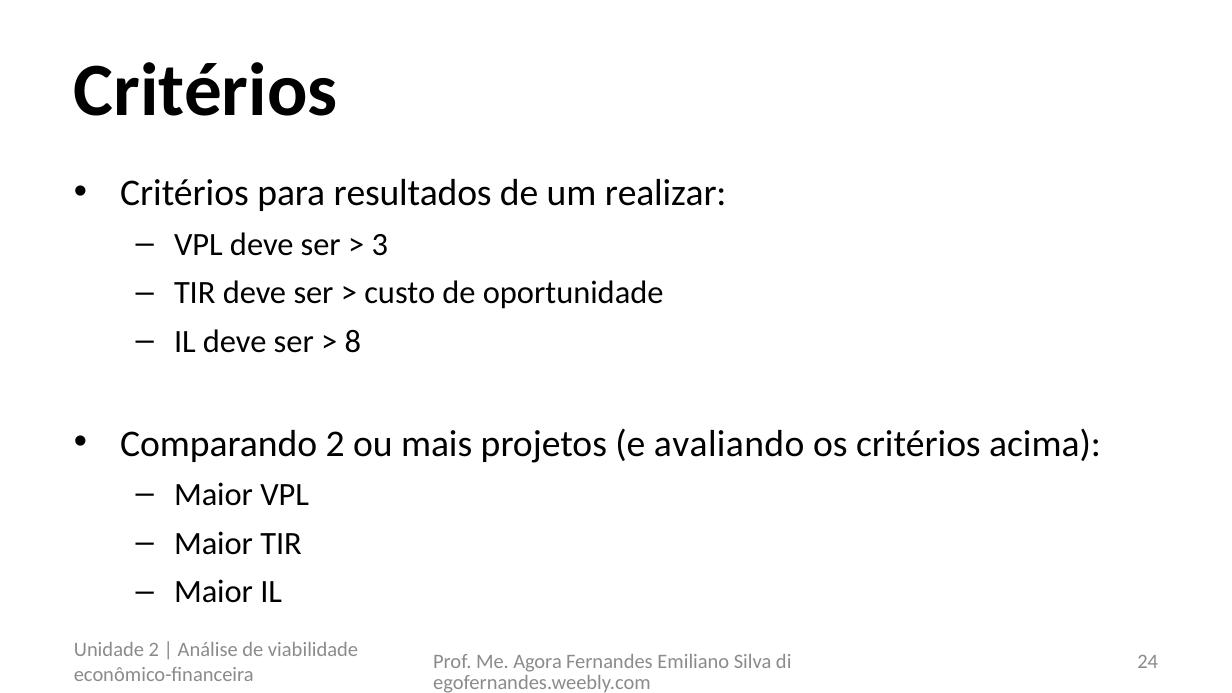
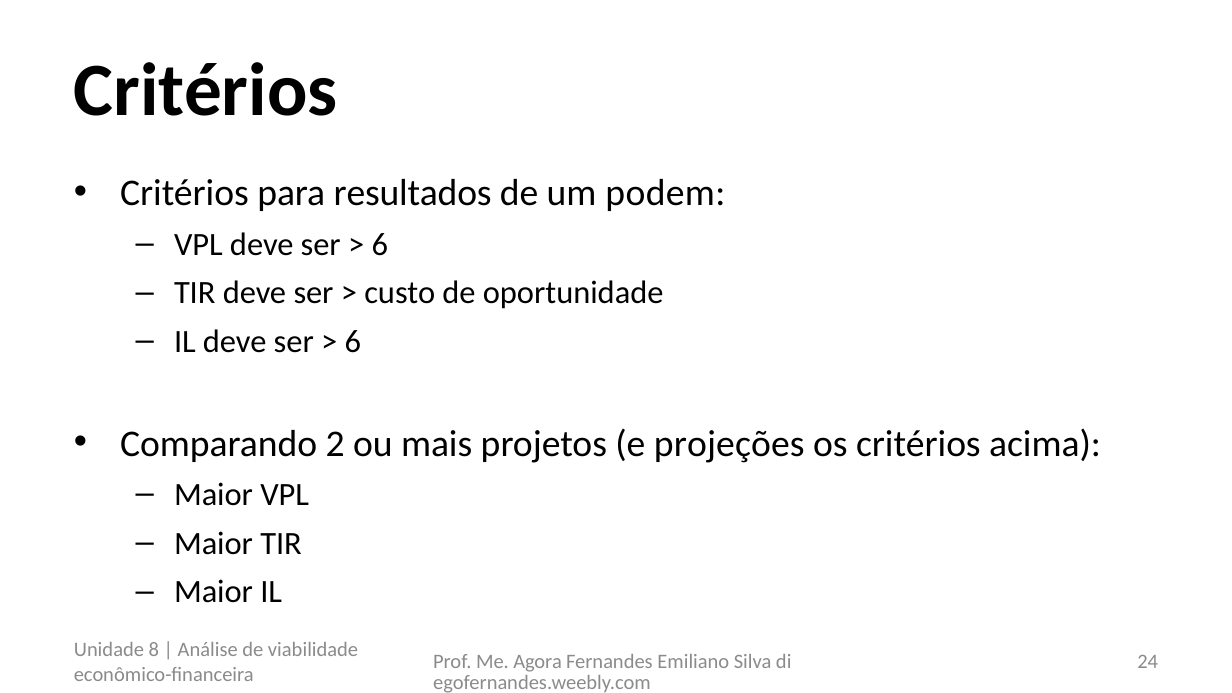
realizar: realizar -> podem
3 at (380, 244): 3 -> 6
8 at (353, 342): 8 -> 6
avaliando: avaliando -> projeções
Unidade 2: 2 -> 8
